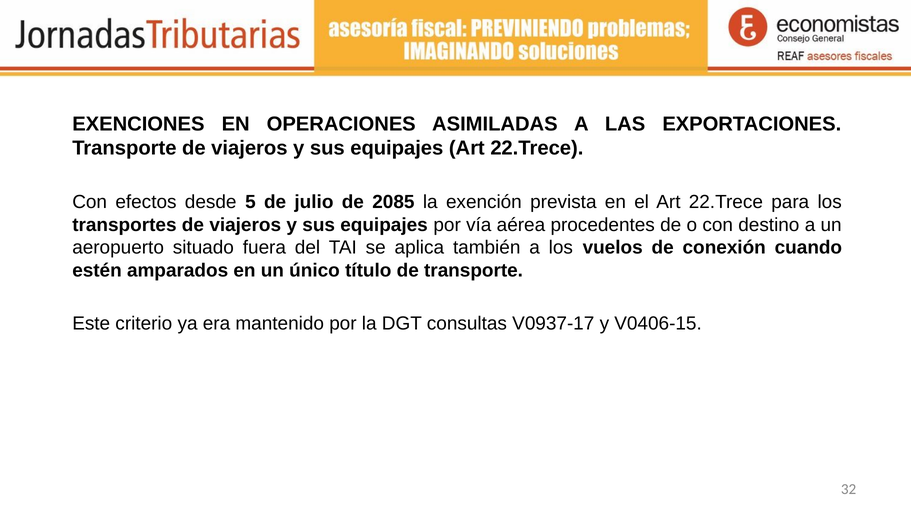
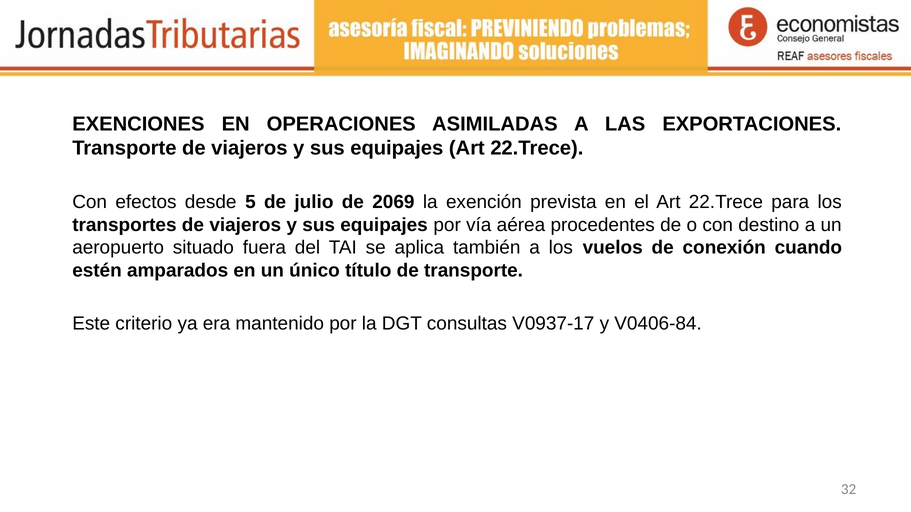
2085: 2085 -> 2069
V0406-15: V0406-15 -> V0406-84
